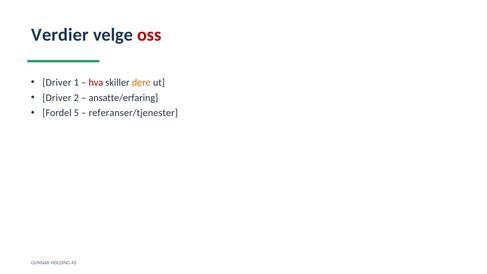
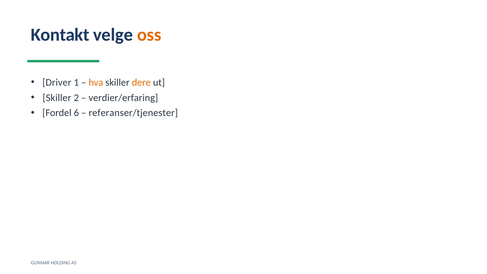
Verdier: Verdier -> Kontakt
oss colour: red -> orange
hva colour: red -> orange
Driver at (57, 98): Driver -> Skiller
ansatte/erfaring: ansatte/erfaring -> verdier/erfaring
5: 5 -> 6
